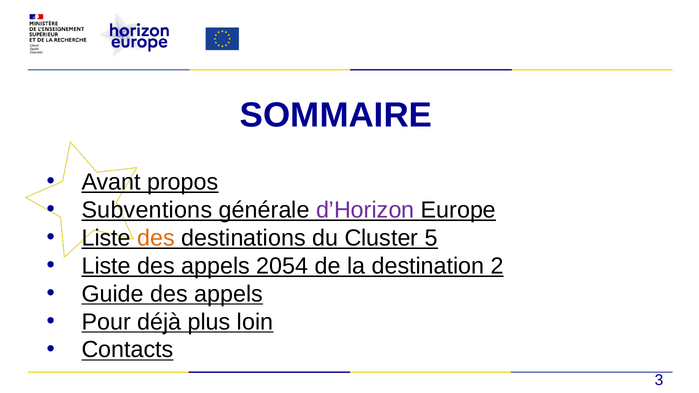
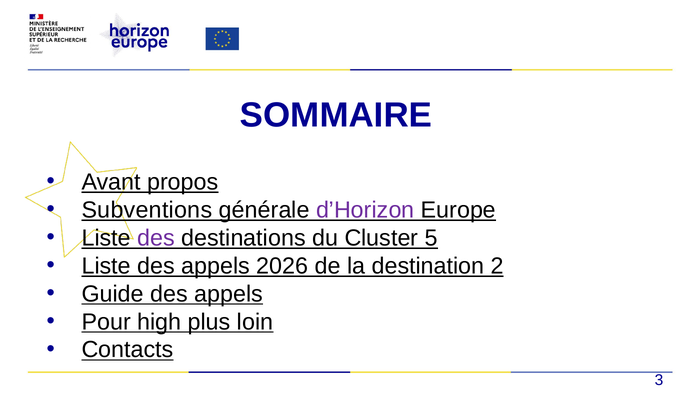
des at (156, 238) colour: orange -> purple
2054: 2054 -> 2026
déjà: déjà -> high
